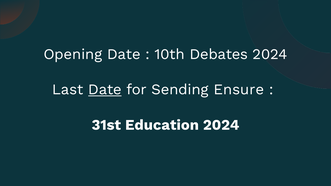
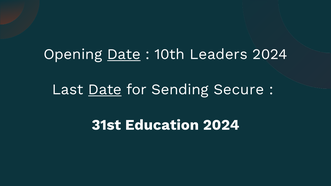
Date at (124, 54) underline: none -> present
Debates: Debates -> Leaders
Ensure: Ensure -> Secure
